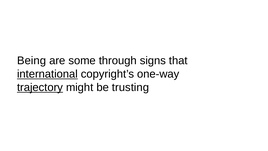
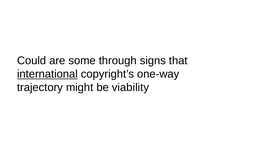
Being: Being -> Could
trajectory underline: present -> none
trusting: trusting -> viability
